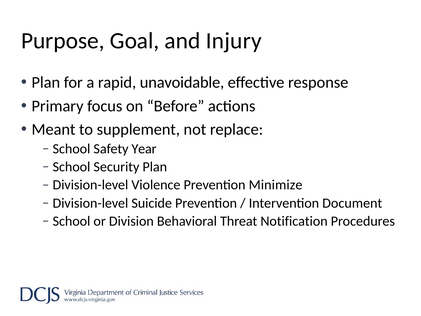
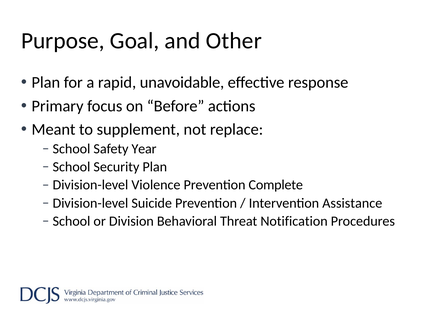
Injury: Injury -> Other
Minimize: Minimize -> Complete
Document: Document -> Assistance
